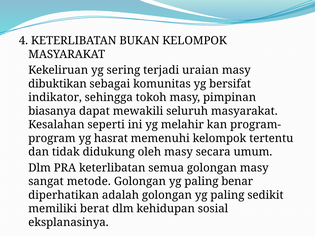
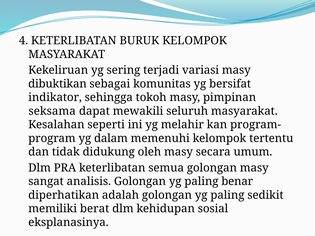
BUKAN: BUKAN -> BURUK
uraian: uraian -> variasi
biasanya: biasanya -> seksama
hasrat: hasrat -> dalam
metode: metode -> analisis
